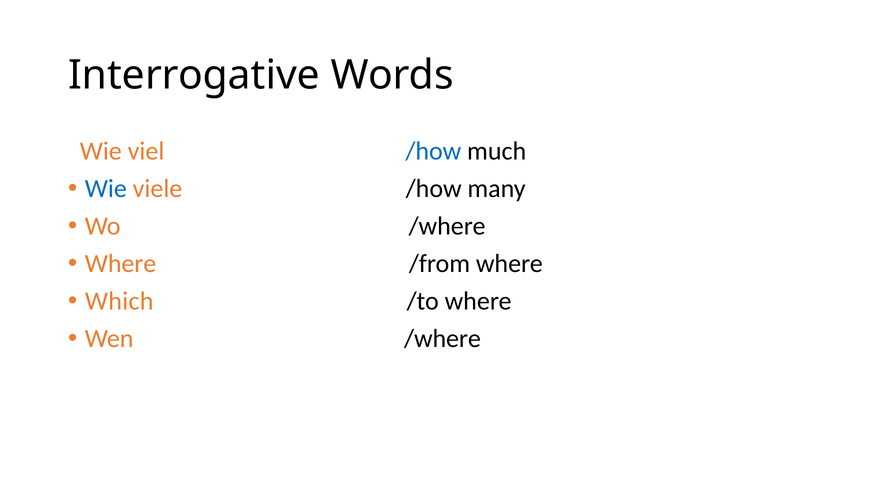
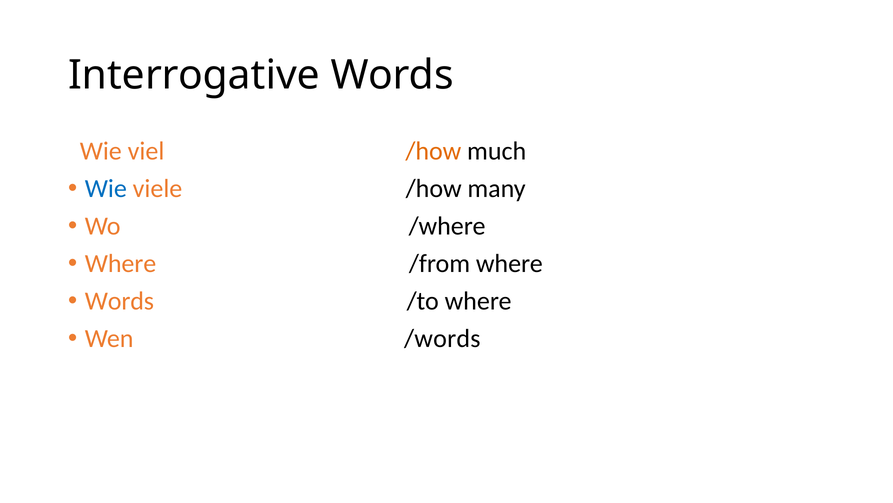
/how at (433, 151) colour: blue -> orange
Which at (119, 301): Which -> Words
Wen /where: /where -> /words
